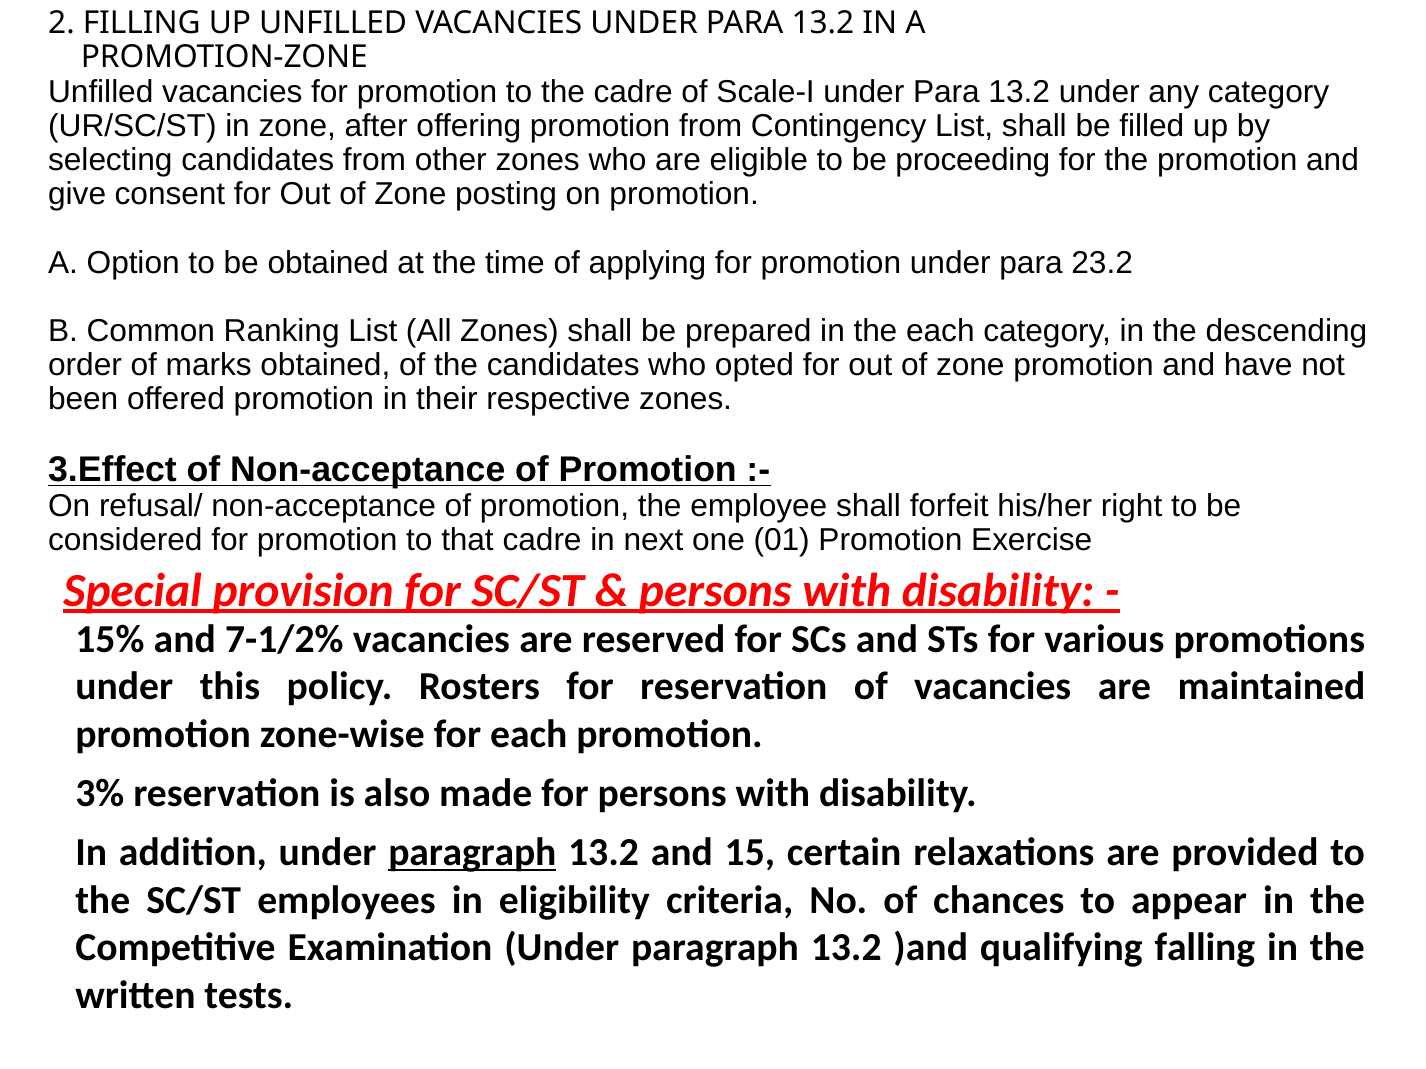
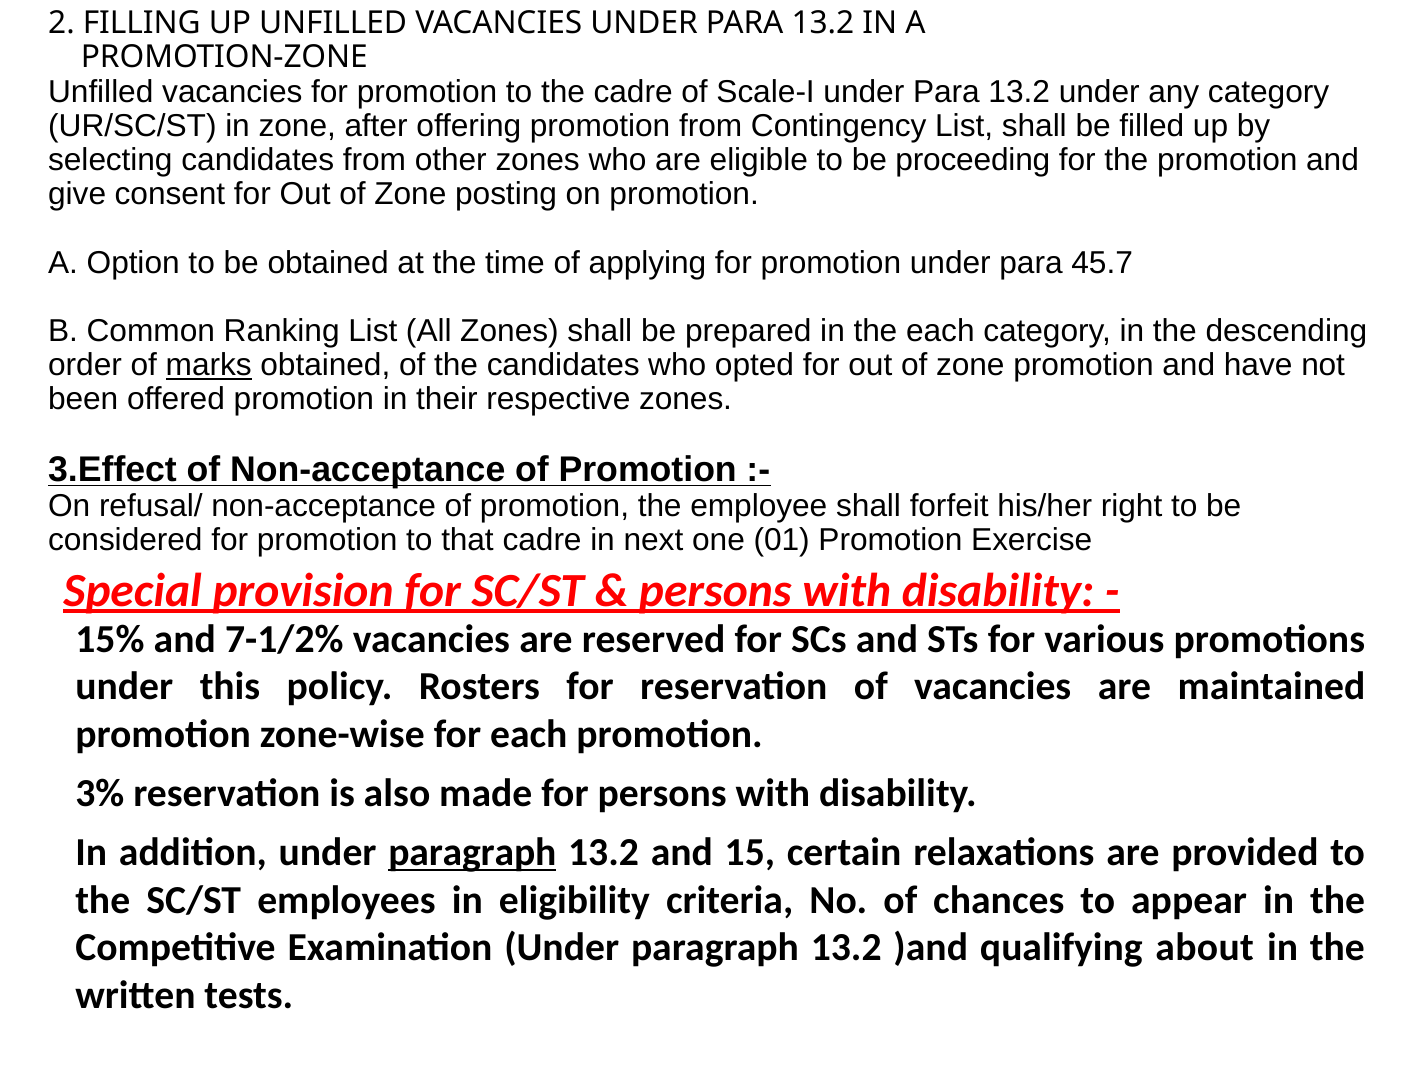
23.2: 23.2 -> 45.7
marks underline: none -> present
falling: falling -> about
